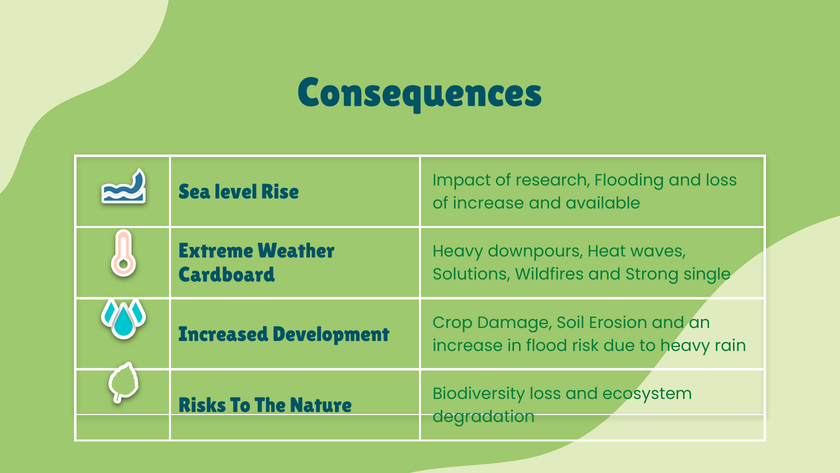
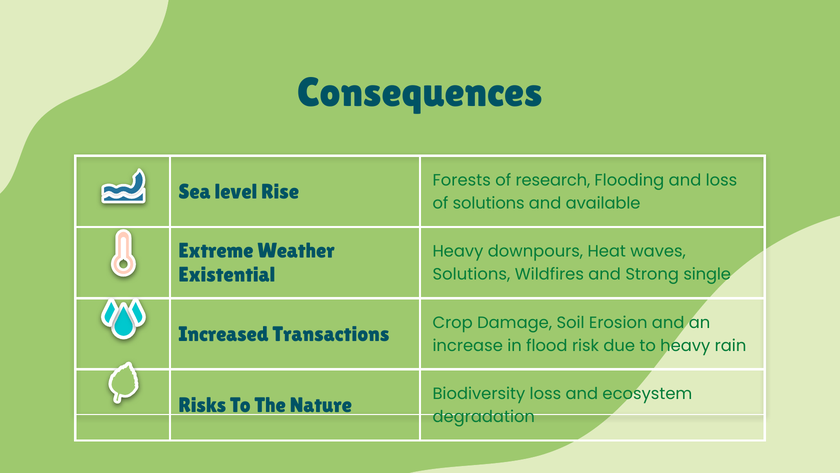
Impact: Impact -> Forests
of increase: increase -> solutions
Cardboard: Cardboard -> Existential
Development: Development -> Transactions
